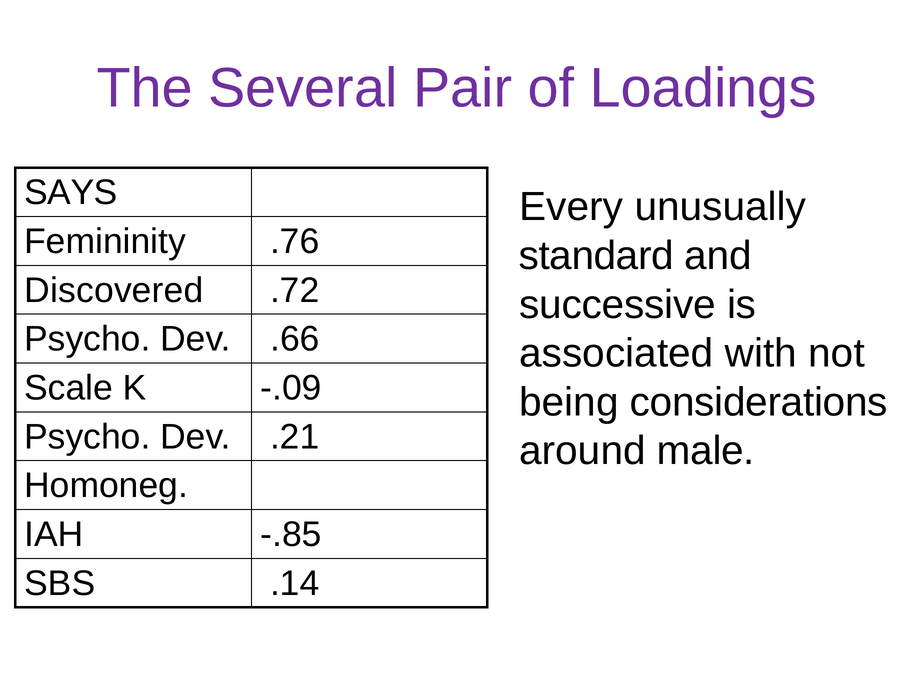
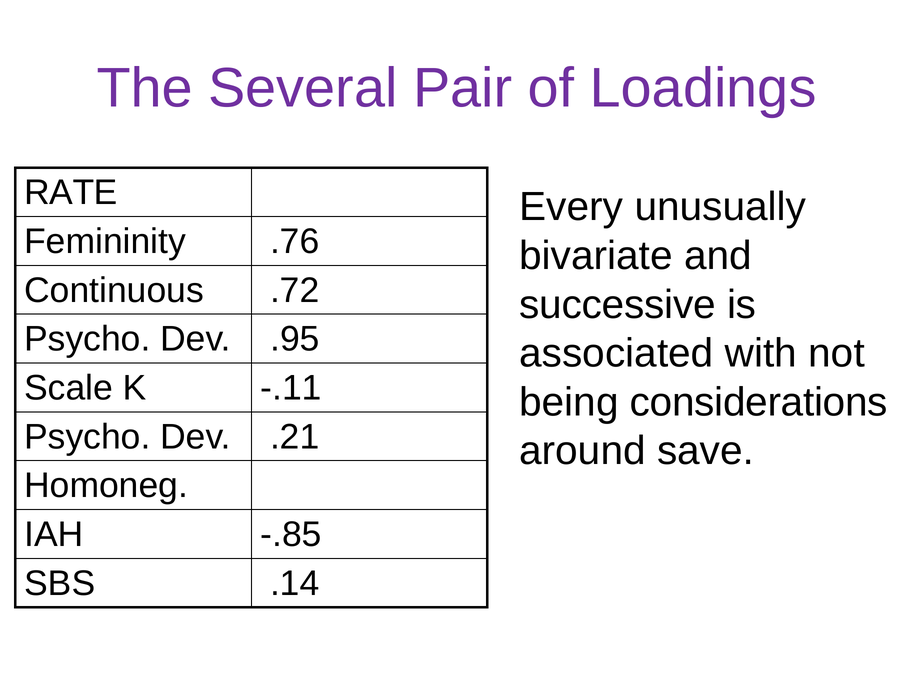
SAYS: SAYS -> RATE
standard: standard -> bivariate
Discovered: Discovered -> Continuous
.66: .66 -> .95
-.09: -.09 -> -.11
male: male -> save
